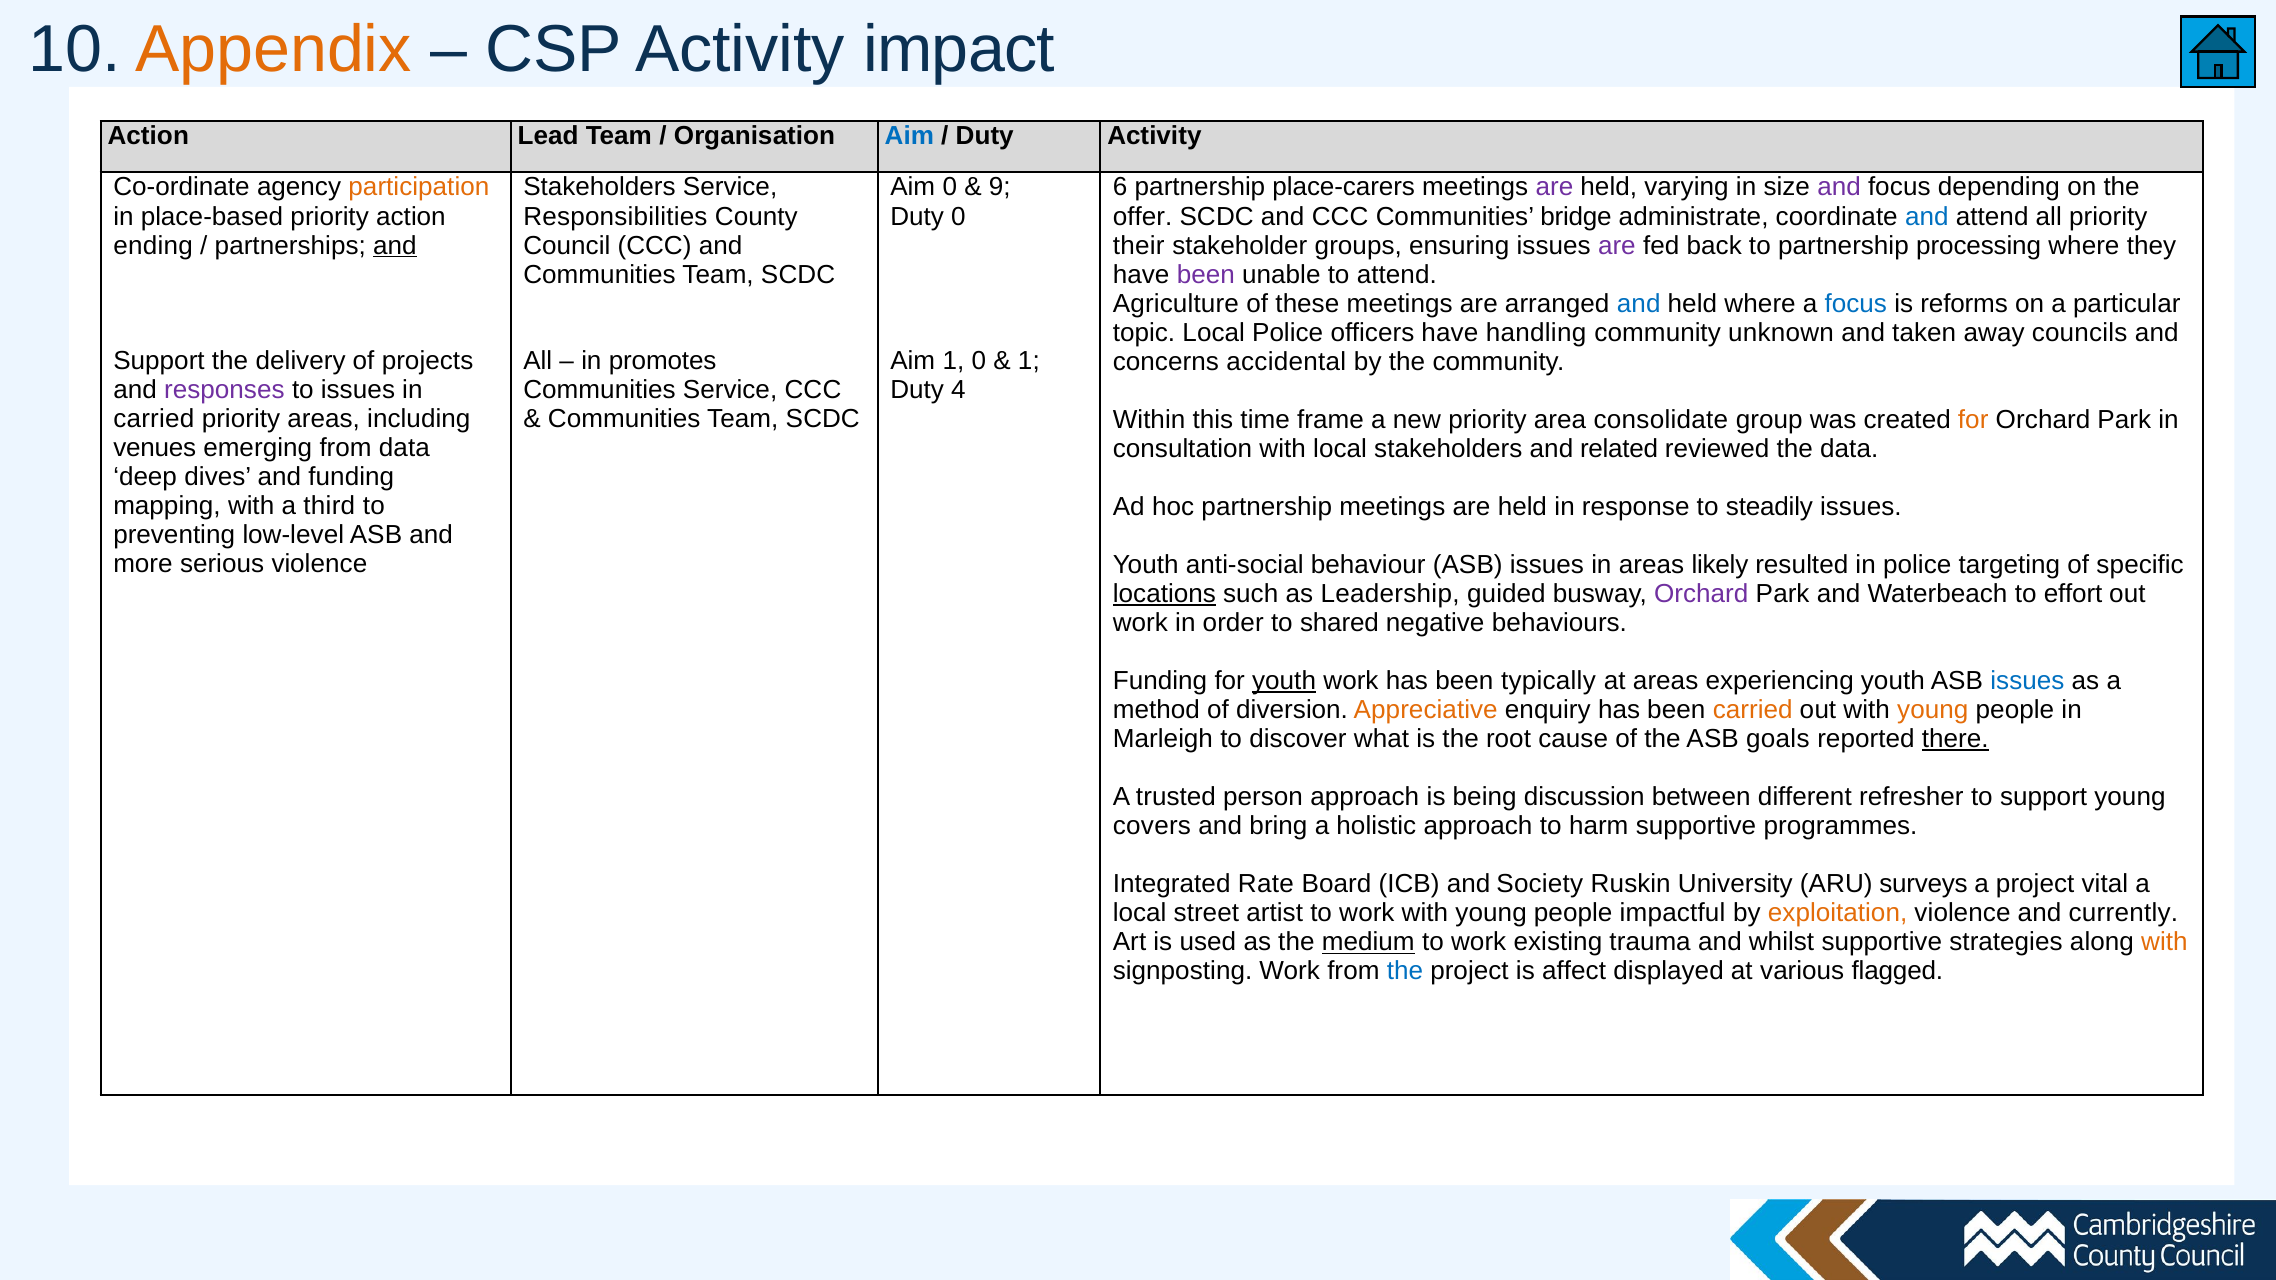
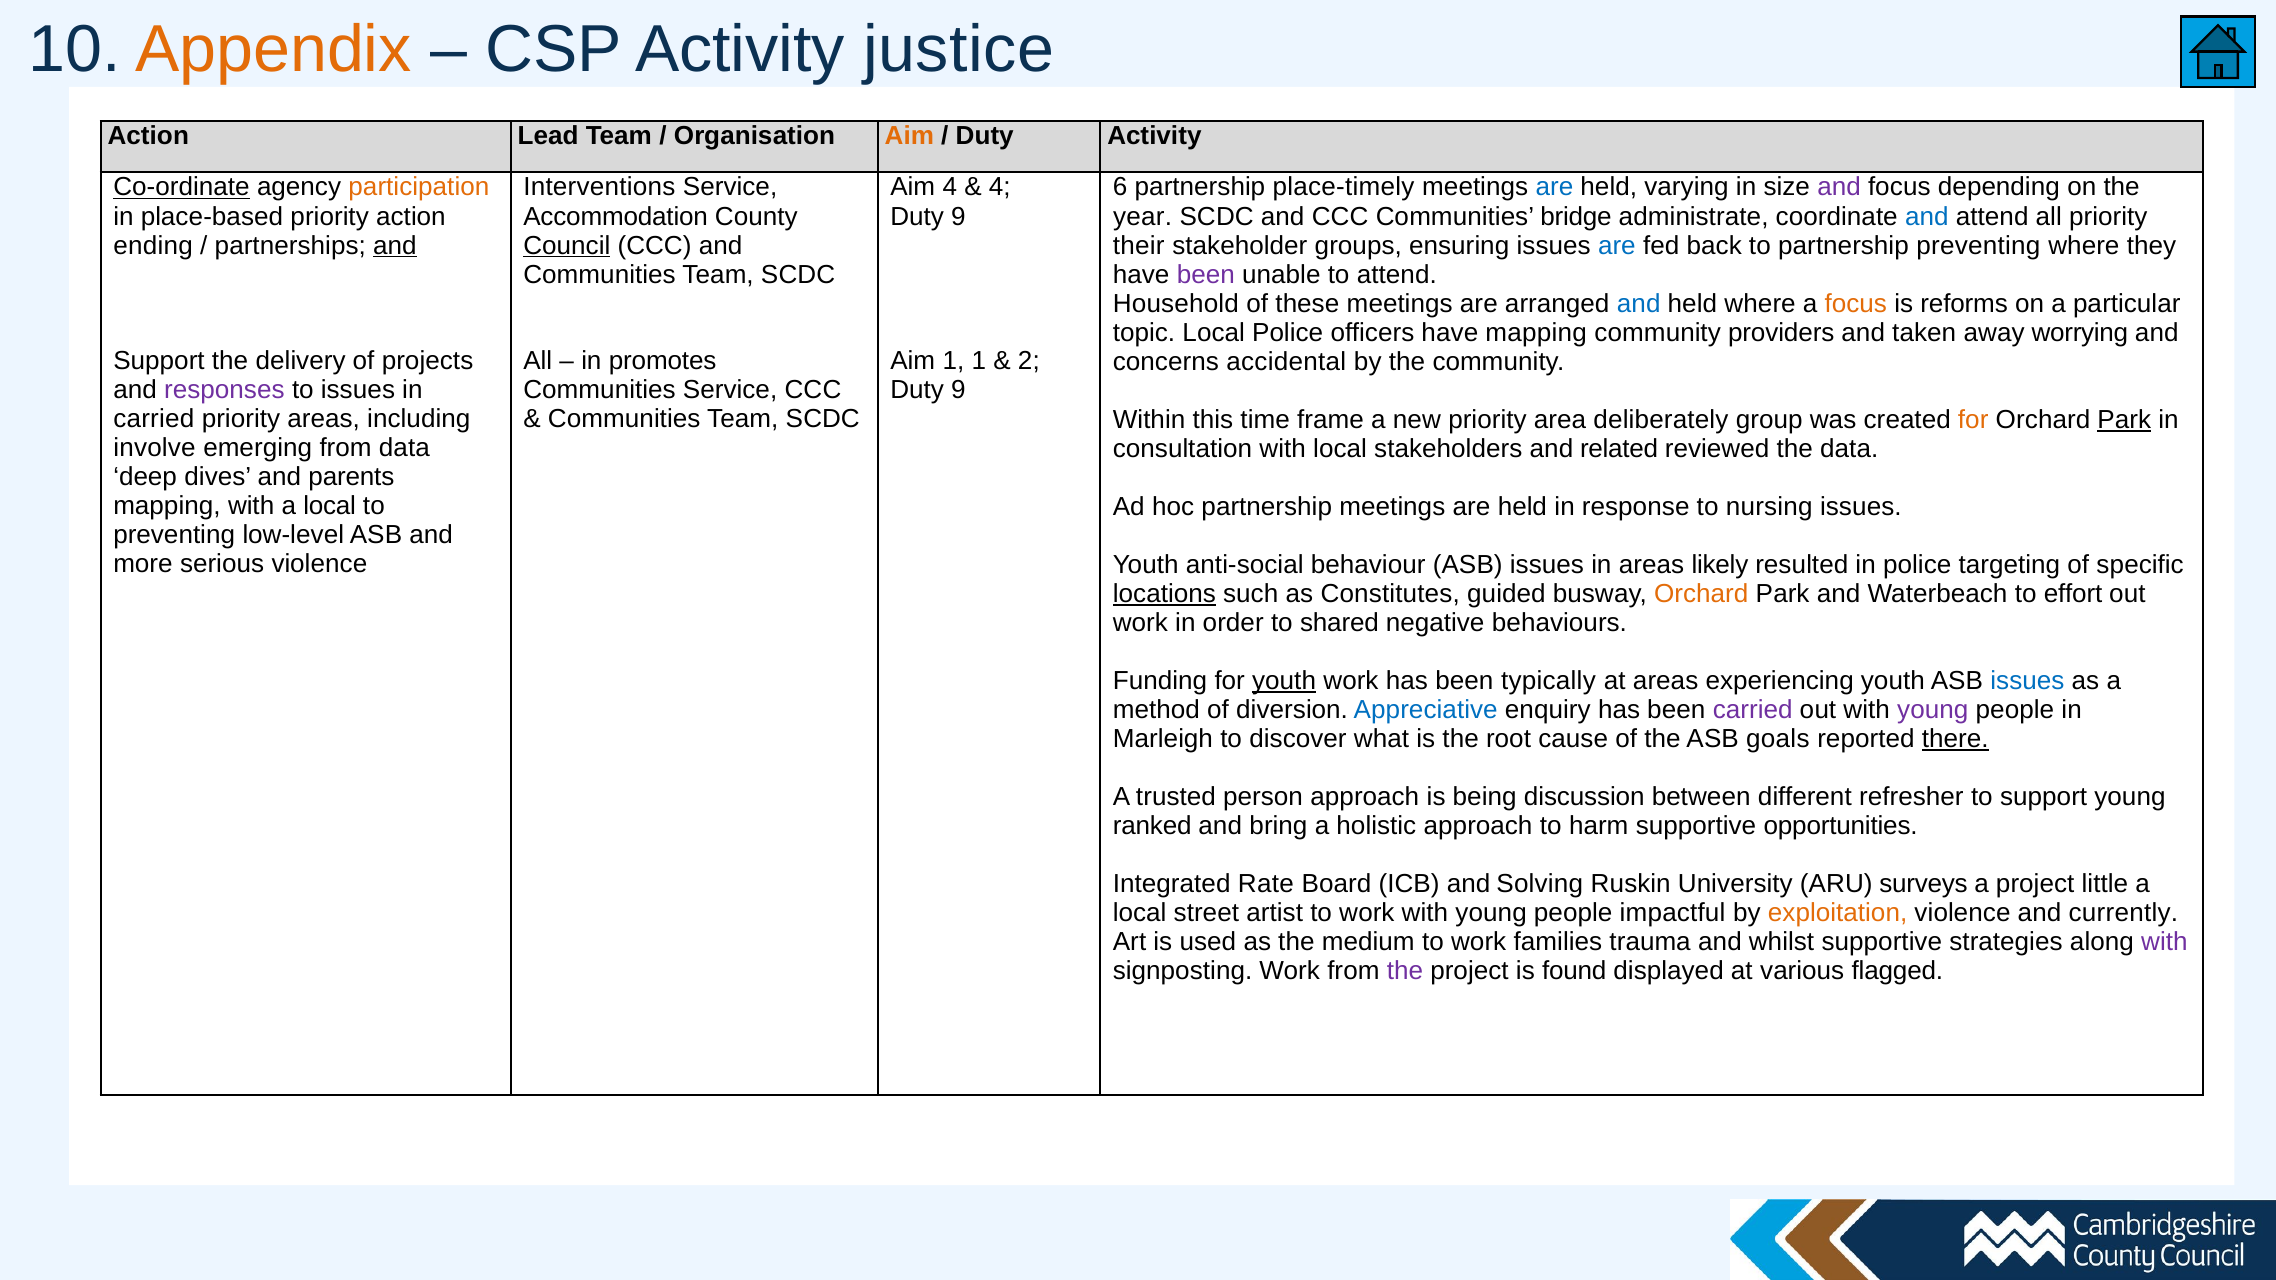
impact: impact -> justice
Aim at (909, 136) colour: blue -> orange
Co-ordinate underline: none -> present
Stakeholders at (599, 187): Stakeholders -> Interventions
Aim 0: 0 -> 4
9 at (1000, 187): 9 -> 4
place-carers: place-carers -> place-timely
are at (1554, 187) colour: purple -> blue
Responsibilities: Responsibilities -> Accommodation
0 at (958, 216): 0 -> 9
offer: offer -> year
Council underline: none -> present
are at (1617, 245) colour: purple -> blue
partnership processing: processing -> preventing
Agriculture: Agriculture -> Household
focus at (1856, 304) colour: blue -> orange
have handling: handling -> mapping
unknown: unknown -> providers
councils: councils -> worrying
1 0: 0 -> 1
1 at (1029, 361): 1 -> 2
4 at (958, 390): 4 -> 9
consolidate: consolidate -> deliberately
Park at (2124, 420) underline: none -> present
venues: venues -> involve
and funding: funding -> parents
with a third: third -> local
steadily: steadily -> nursing
Leadership: Leadership -> Constitutes
Orchard at (1701, 594) colour: purple -> orange
Appreciative colour: orange -> blue
carried at (1753, 710) colour: orange -> purple
young at (1933, 710) colour: orange -> purple
covers: covers -> ranked
programmes: programmes -> opportunities
Society: Society -> Solving
vital: vital -> little
medium underline: present -> none
existing: existing -> families
with at (2164, 942) colour: orange -> purple
the at (1405, 971) colour: blue -> purple
affect: affect -> found
